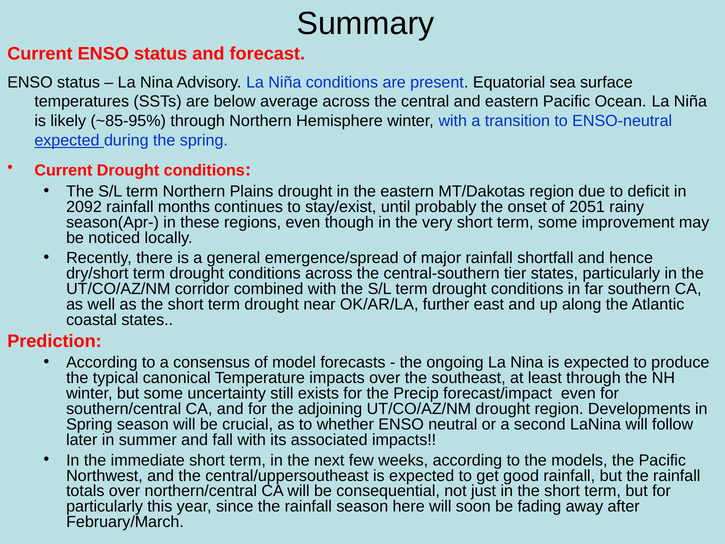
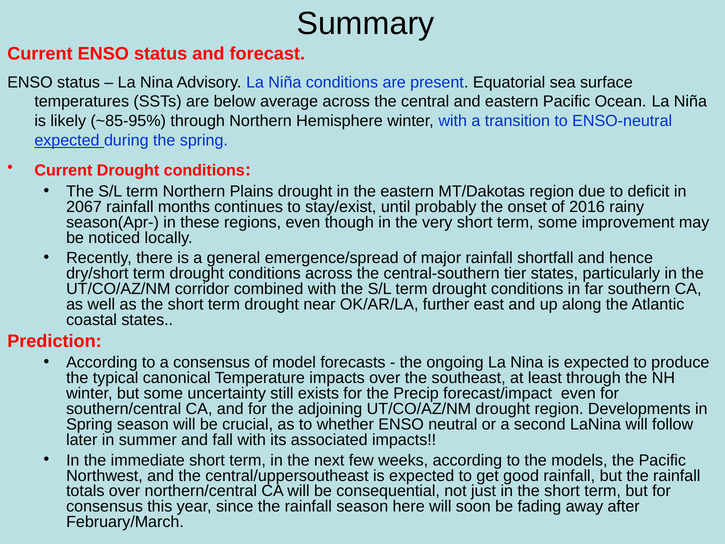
2092: 2092 -> 2067
2051: 2051 -> 2016
particularly at (105, 506): particularly -> consensus
